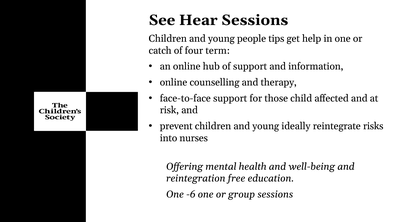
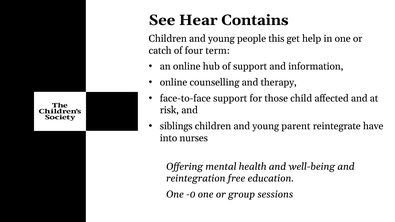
Hear Sessions: Sessions -> Contains
tips: tips -> this
prevent: prevent -> siblings
ideally: ideally -> parent
risks: risks -> have
-6: -6 -> -0
